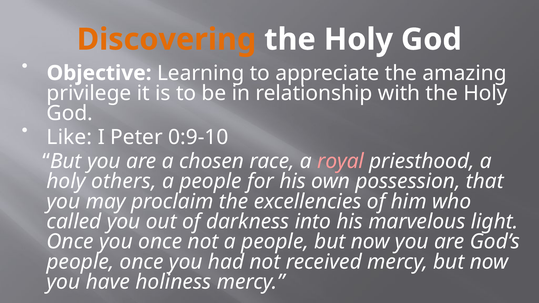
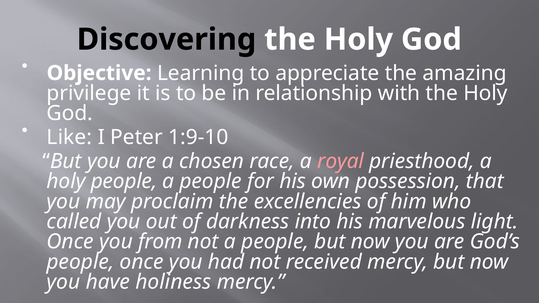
Discovering colour: orange -> black
0:9-10: 0:9-10 -> 1:9-10
holy others: others -> people
you once: once -> from
